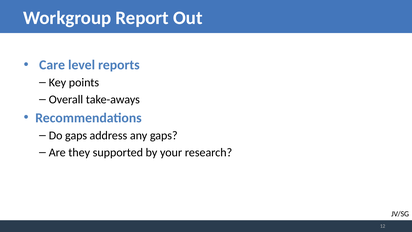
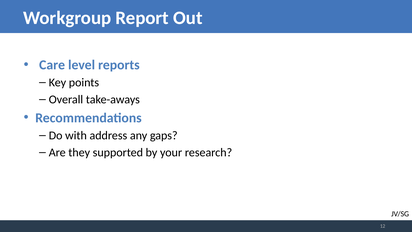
Do gaps: gaps -> with
